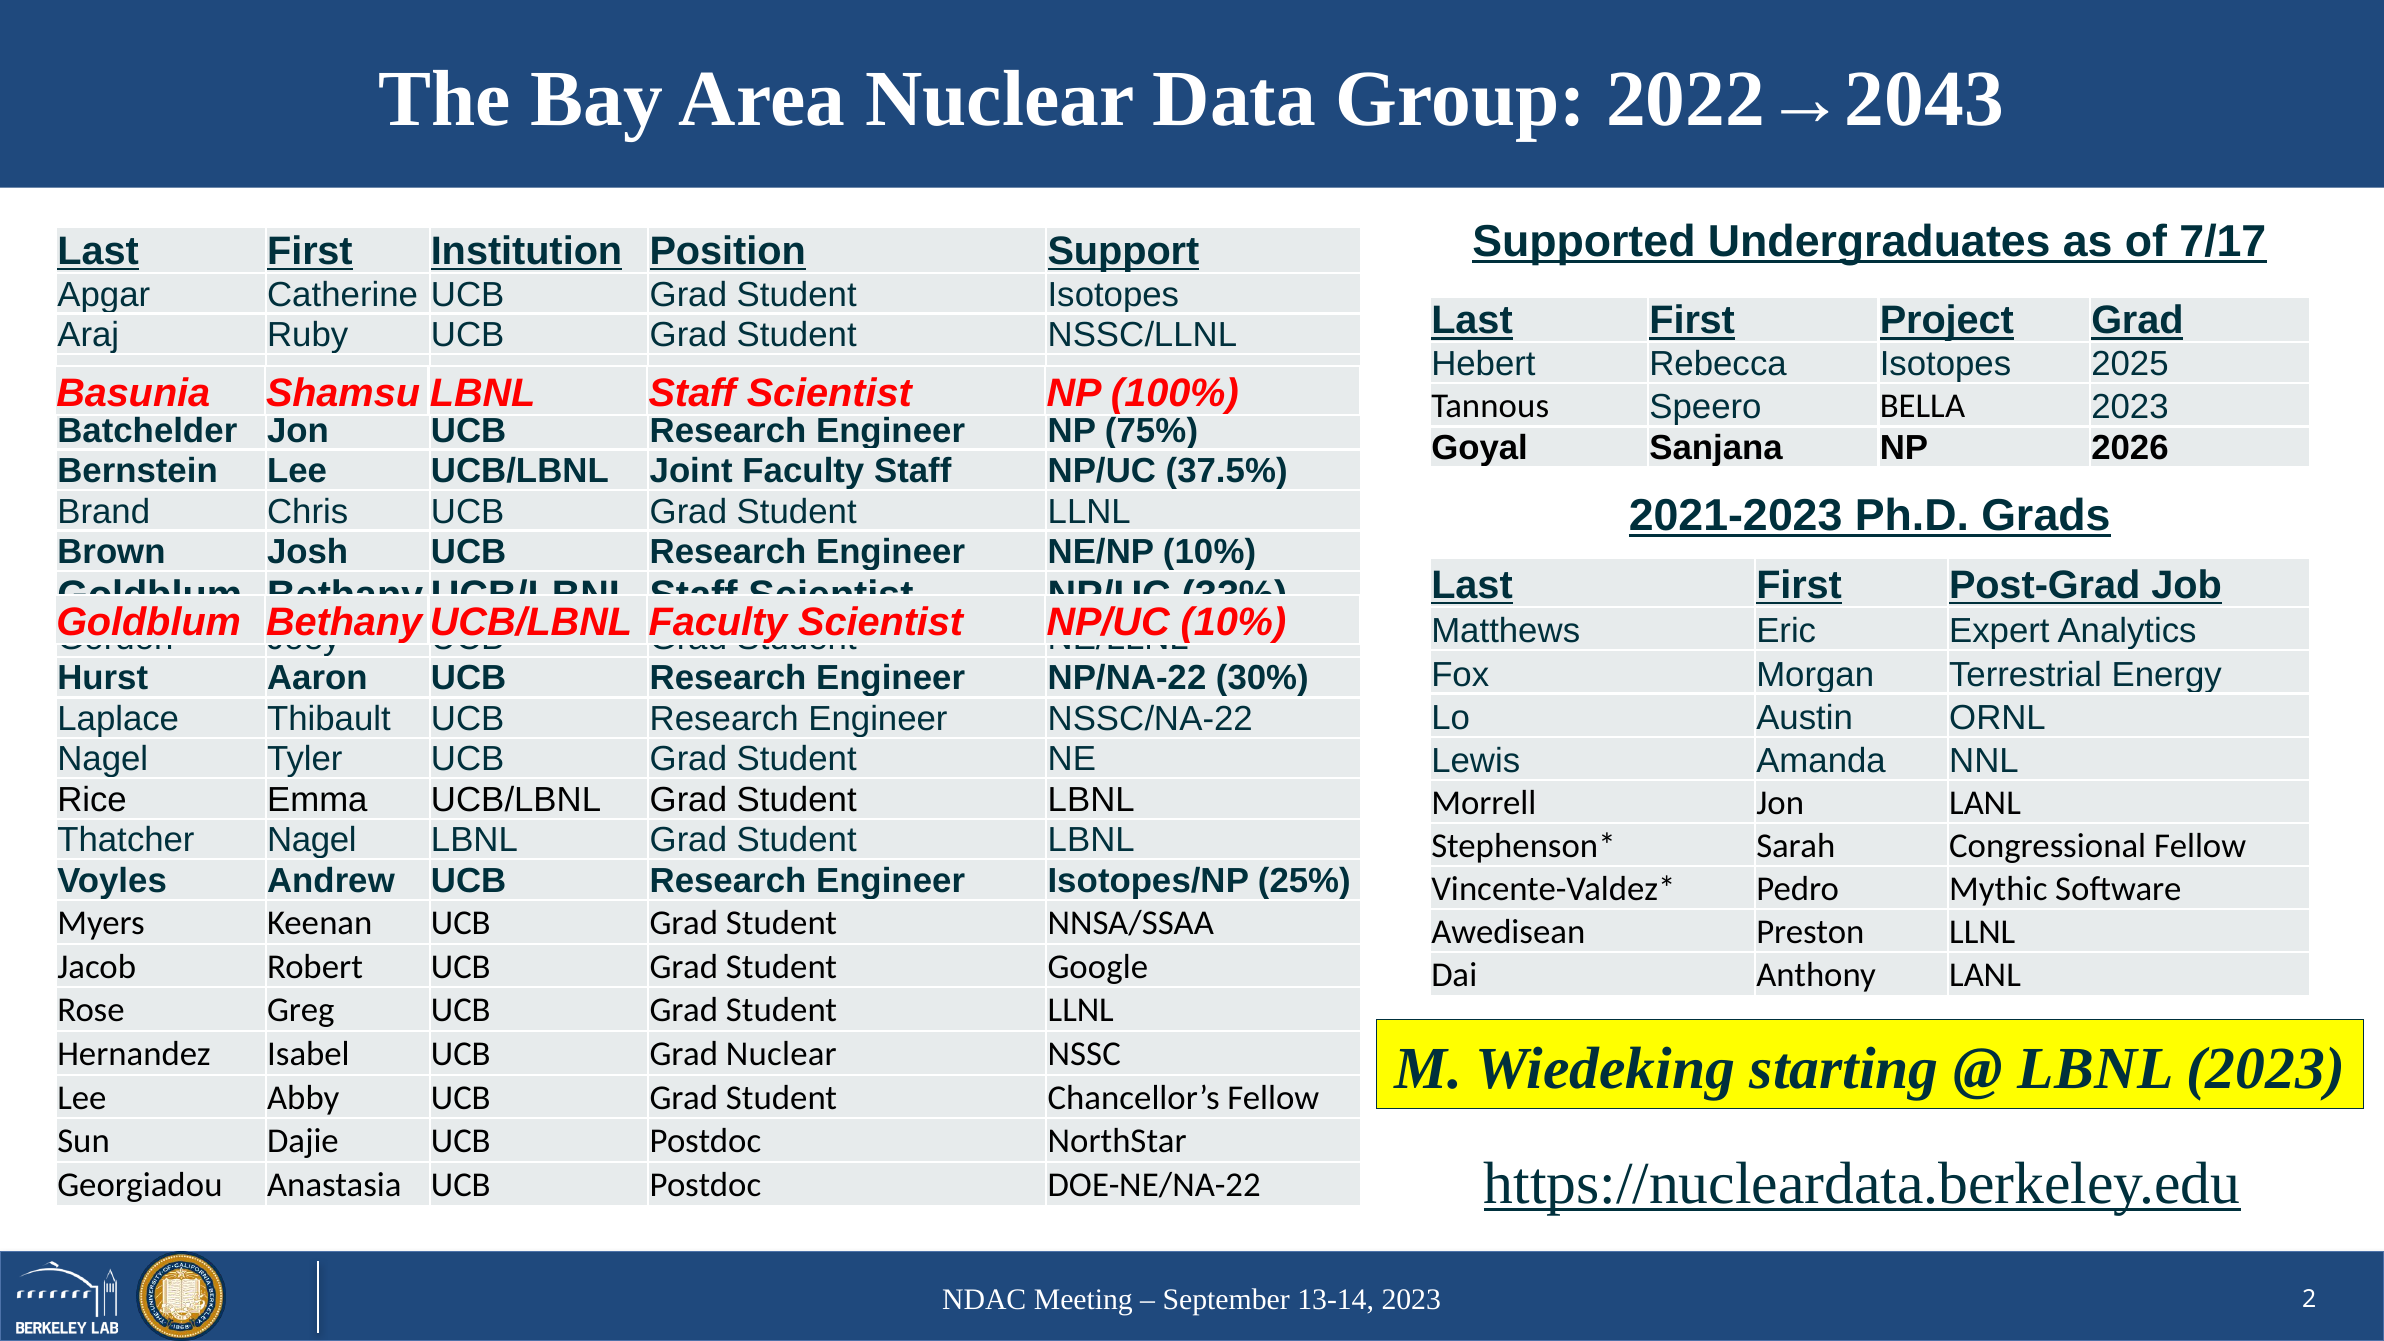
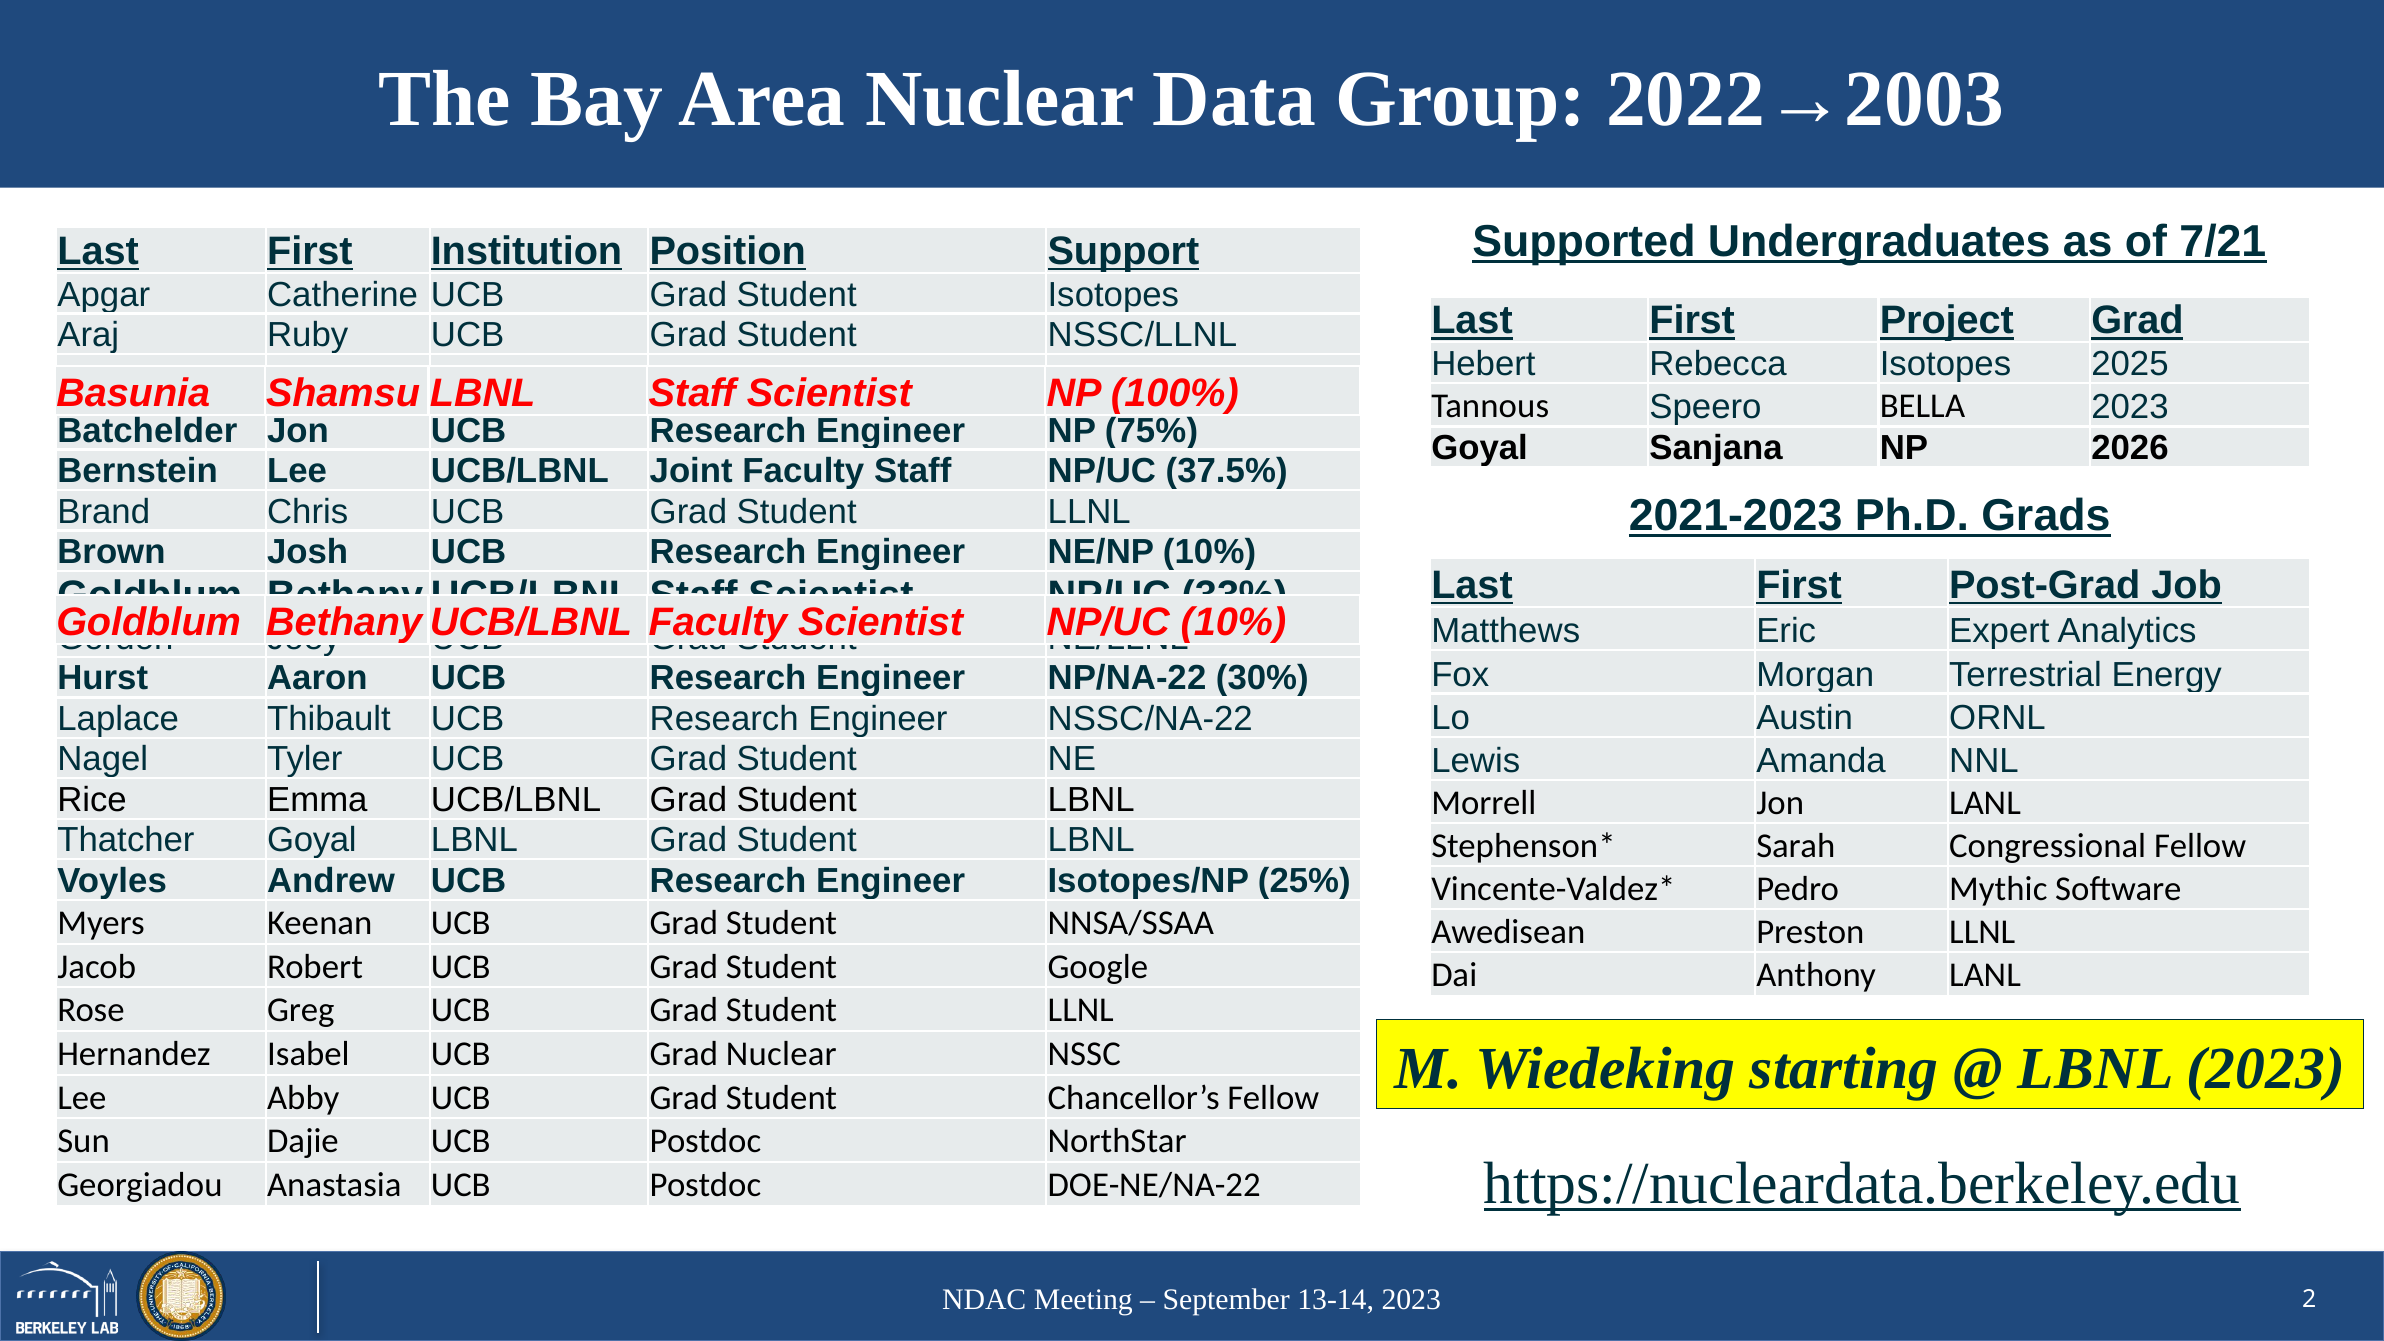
2022→2043: 2022→2043 -> 2022→2003
7/17: 7/17 -> 7/21
Thatcher Nagel: Nagel -> Goyal
